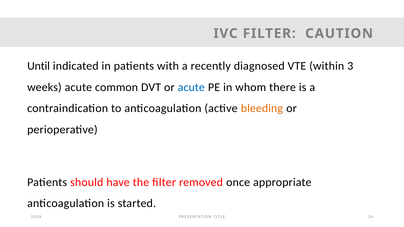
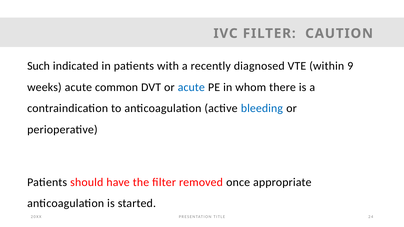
Until: Until -> Such
3: 3 -> 9
bleeding colour: orange -> blue
